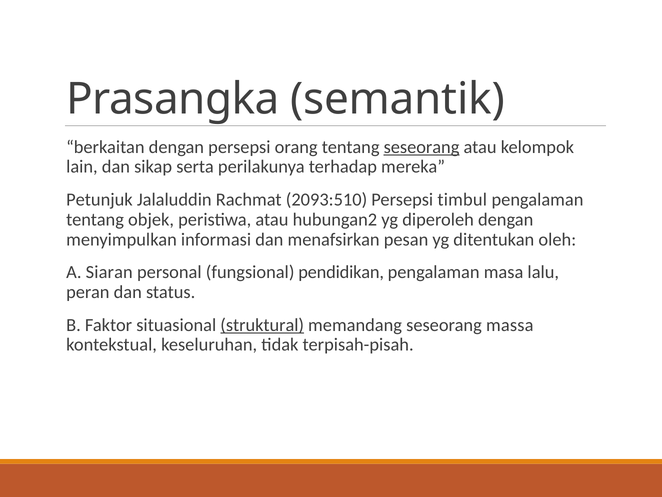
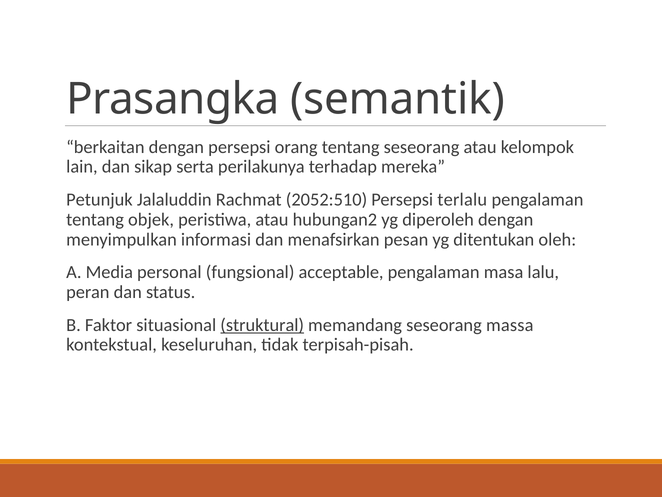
seseorang at (422, 147) underline: present -> none
2093:510: 2093:510 -> 2052:510
timbul: timbul -> terlalu
Siaran: Siaran -> Media
pendidikan: pendidikan -> acceptable
